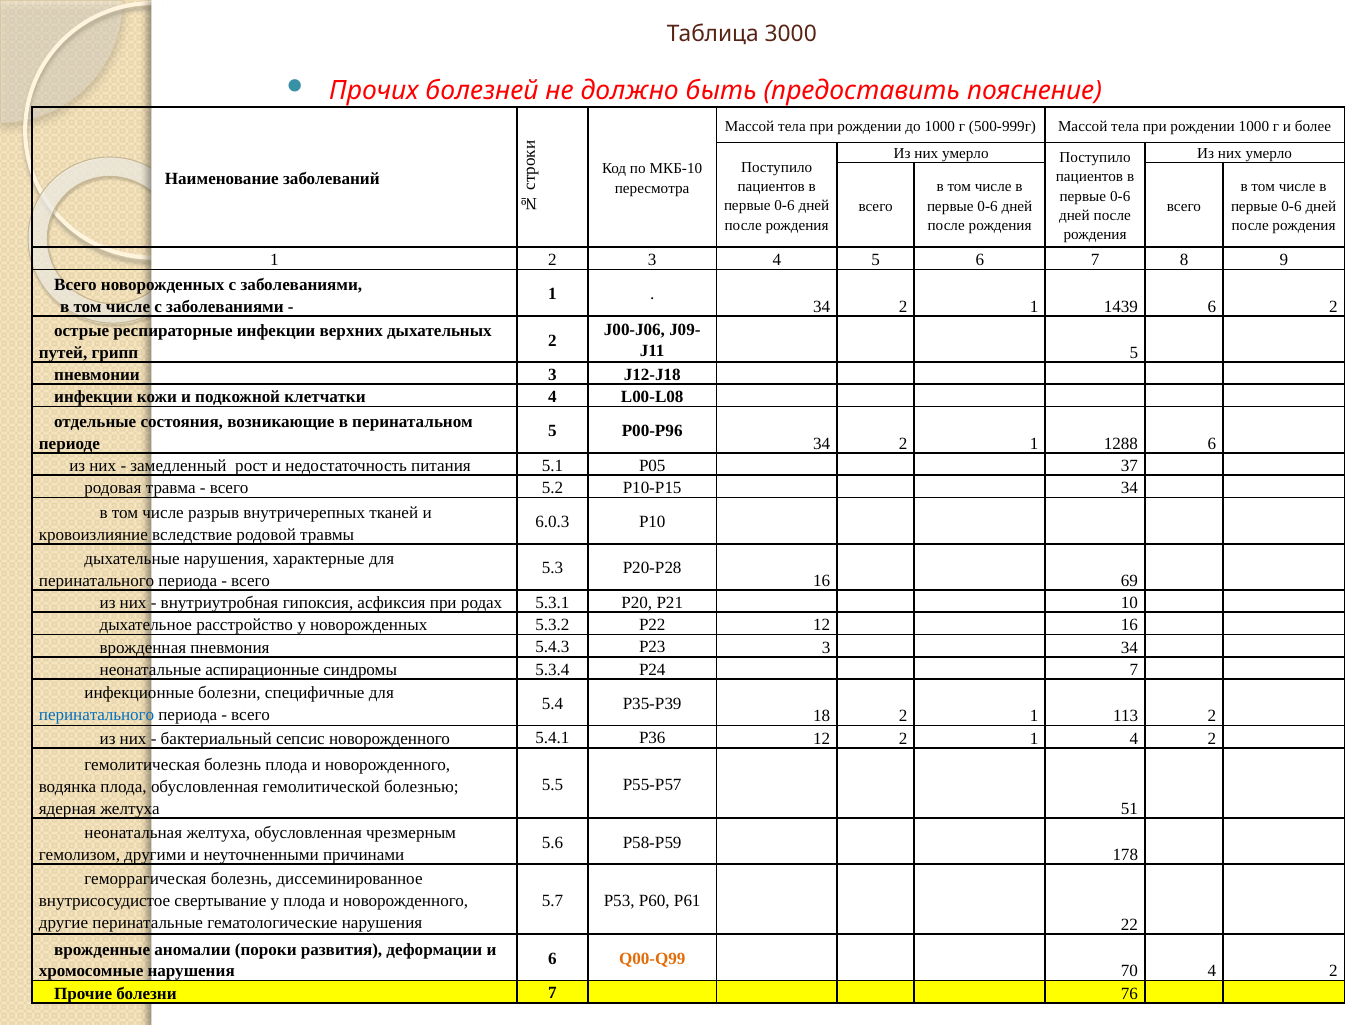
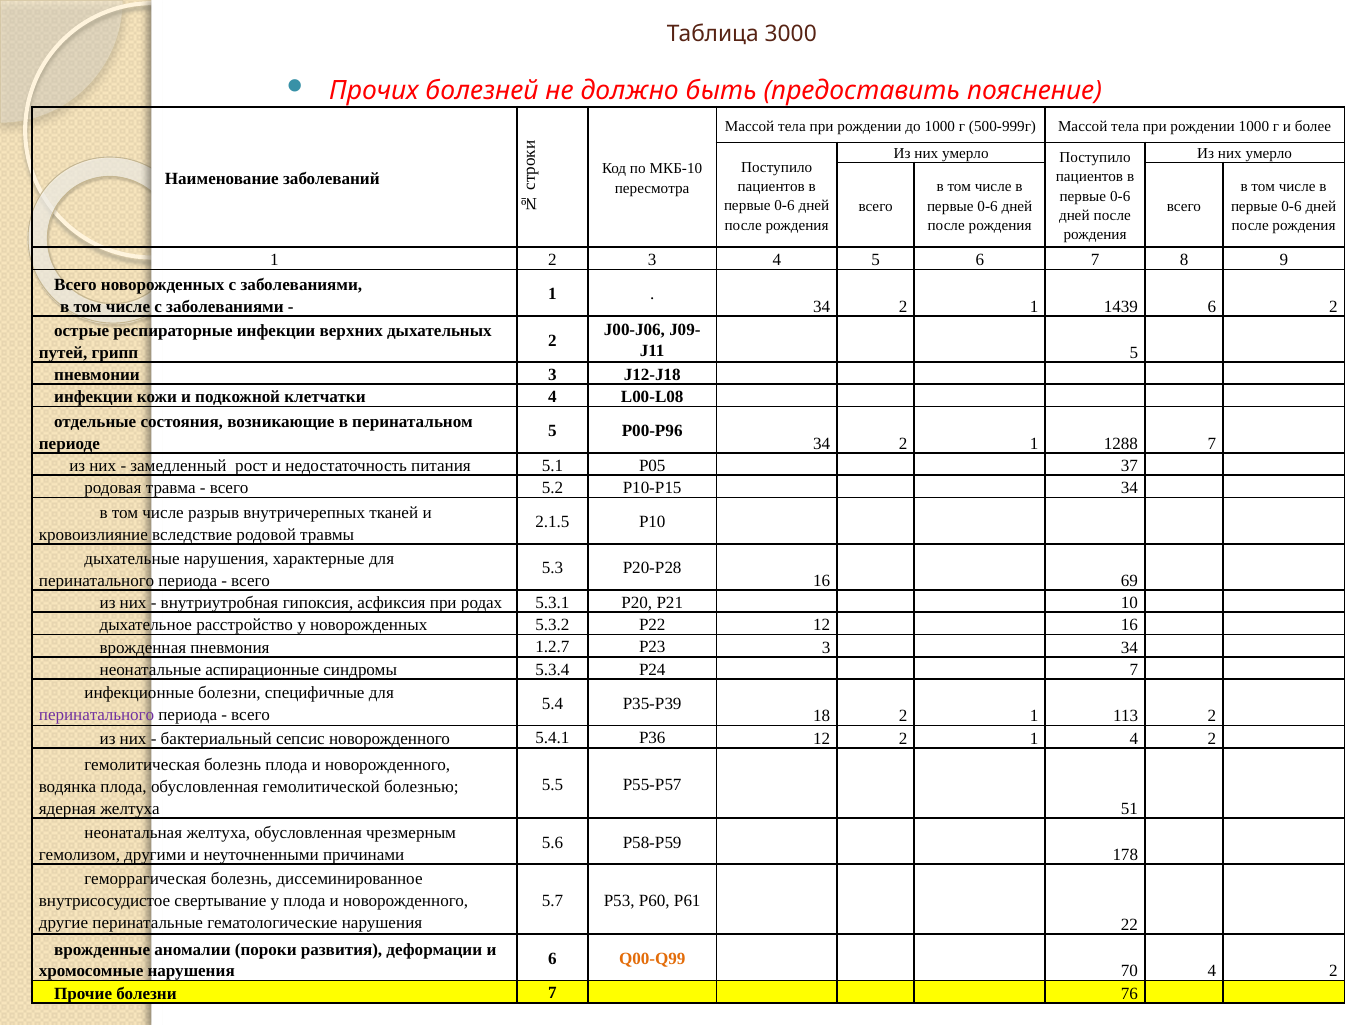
1288 6: 6 -> 7
6.0.3: 6.0.3 -> 2.1.5
5.4.3: 5.4.3 -> 1.2.7
перинатального at (97, 714) colour: blue -> purple
